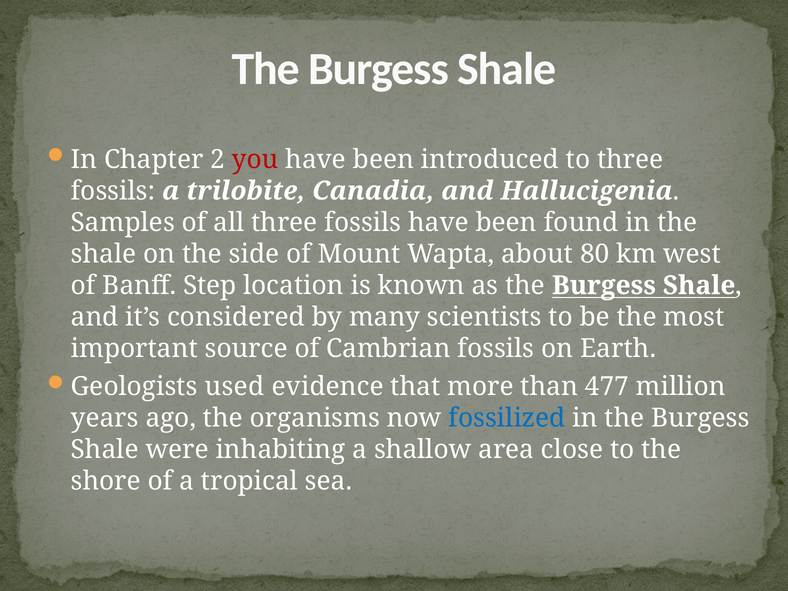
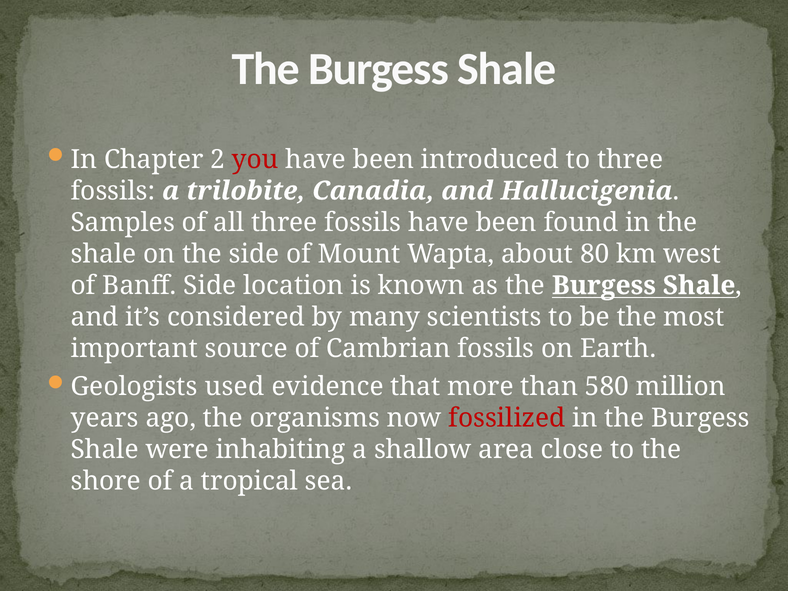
Banff Step: Step -> Side
477: 477 -> 580
fossilized colour: blue -> red
